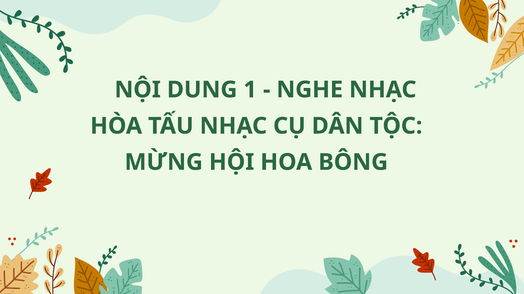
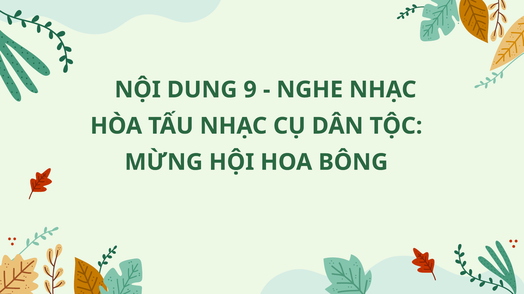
1: 1 -> 9
